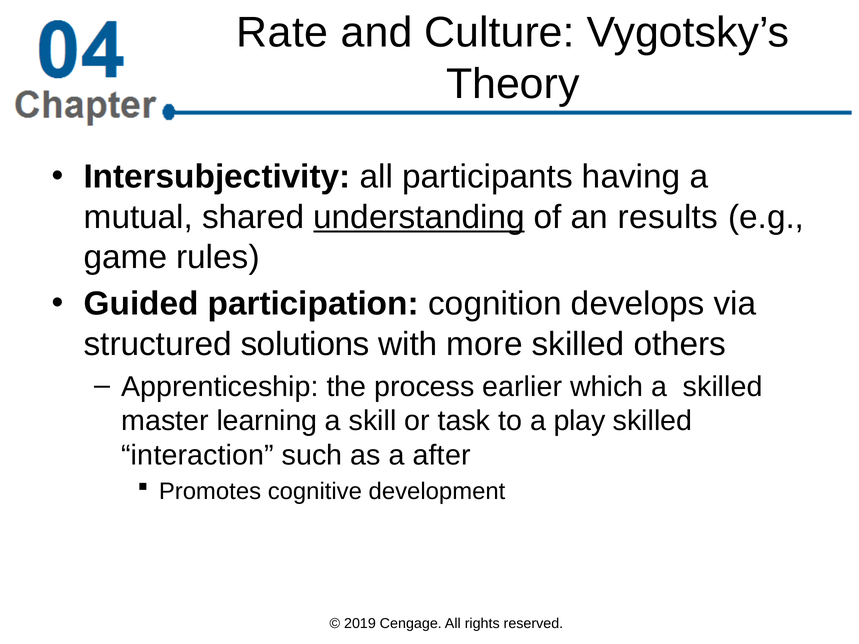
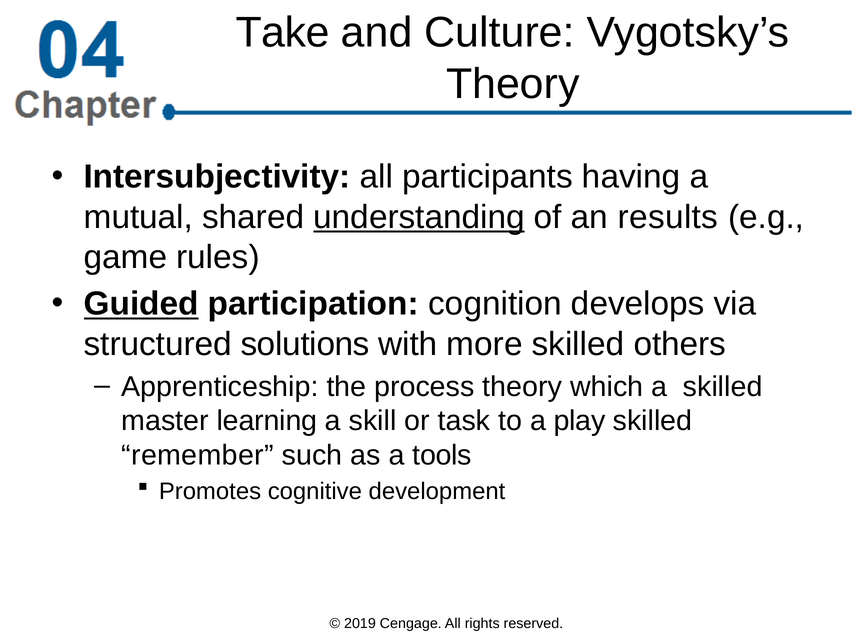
Rate: Rate -> Take
Guided underline: none -> present
process earlier: earlier -> theory
interaction: interaction -> remember
after: after -> tools
